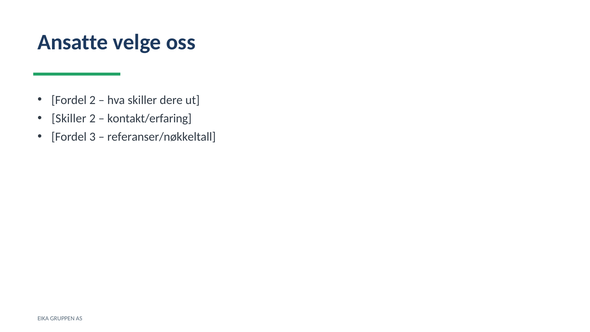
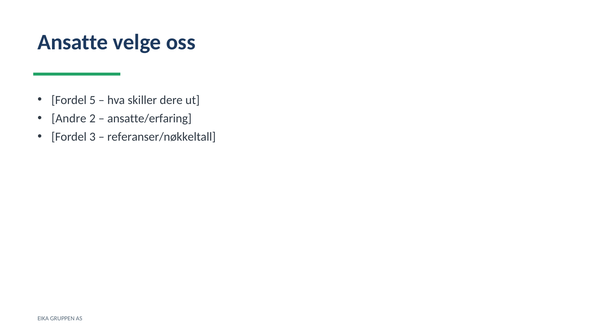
Fordel 2: 2 -> 5
Skiller at (69, 118): Skiller -> Andre
kontakt/erfaring: kontakt/erfaring -> ansatte/erfaring
